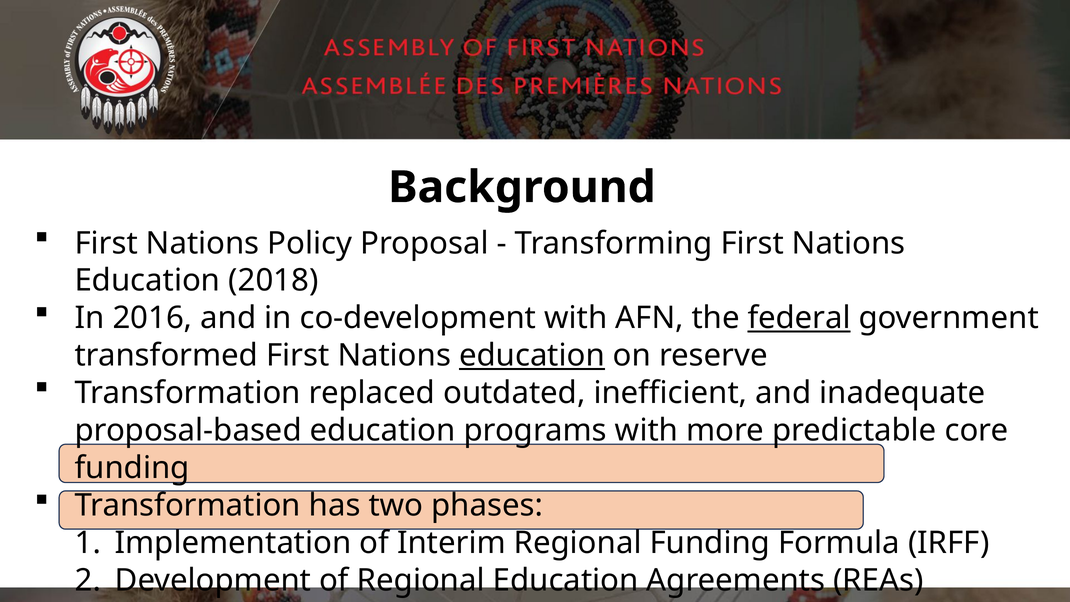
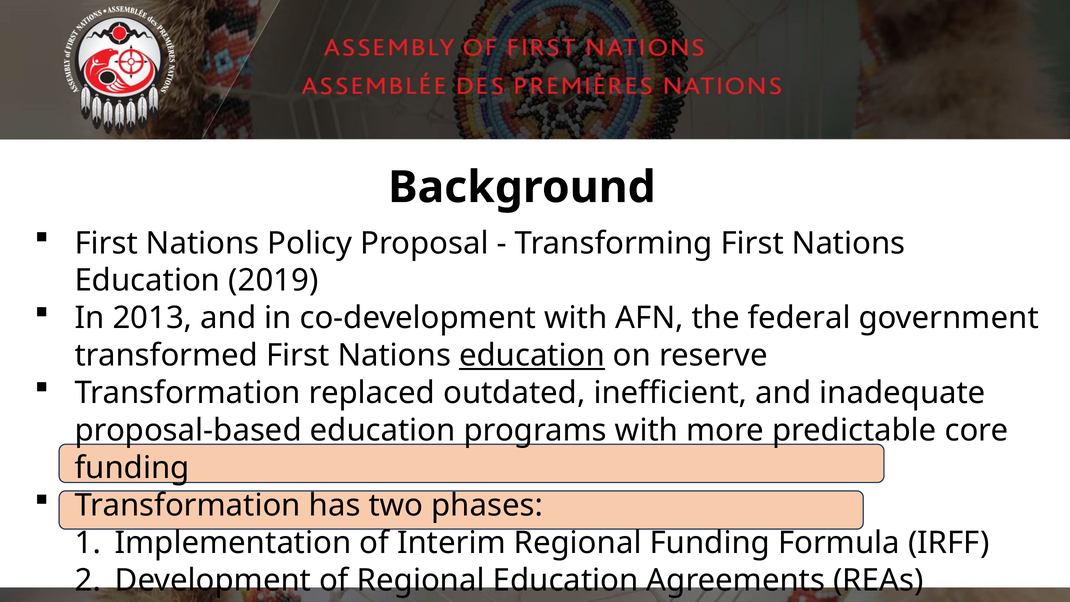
2018: 2018 -> 2019
2016: 2016 -> 2013
federal underline: present -> none
